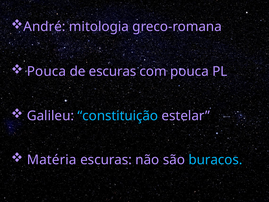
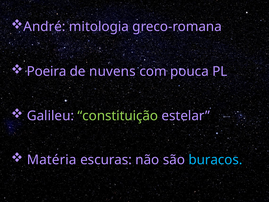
Pouca at (46, 71): Pouca -> Poeira
de escuras: escuras -> nuvens
constituição colour: light blue -> light green
